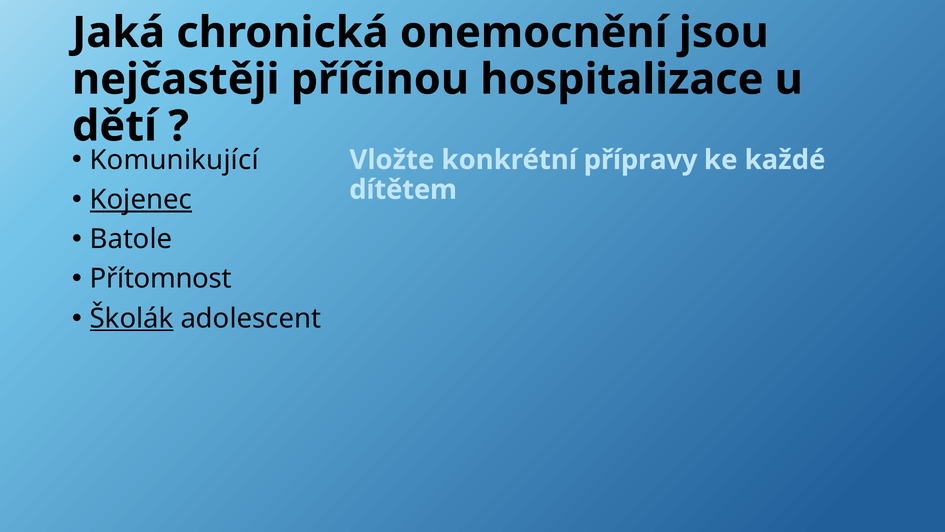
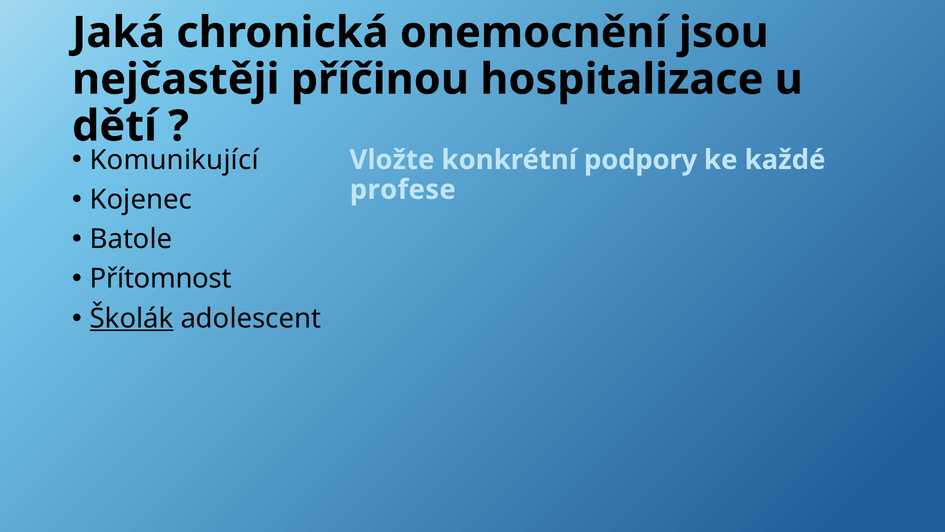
přípravy: přípravy -> podpory
dítětem: dítětem -> profese
Kojenec underline: present -> none
